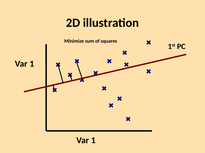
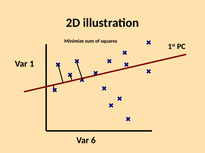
1 at (93, 141): 1 -> 6
